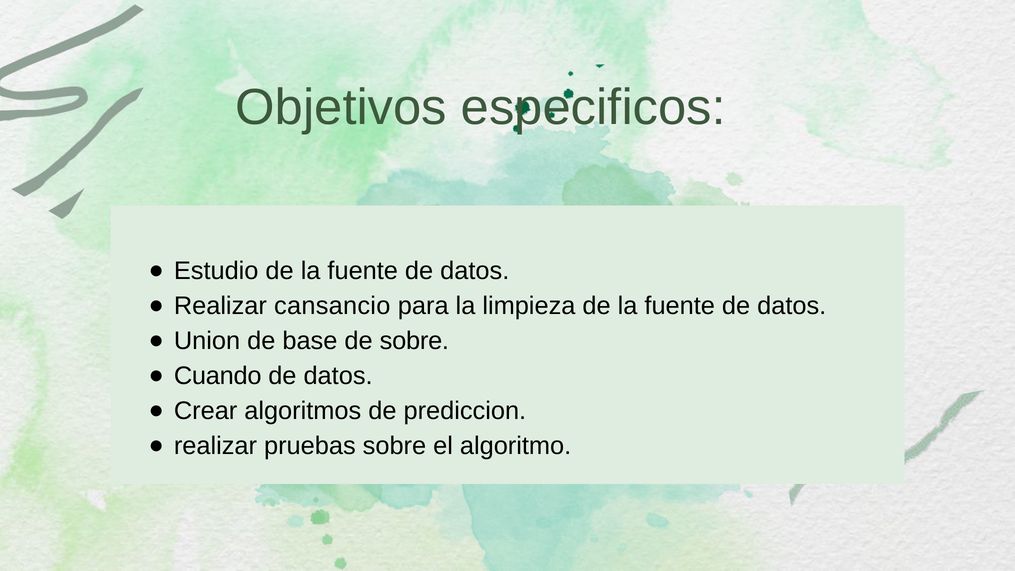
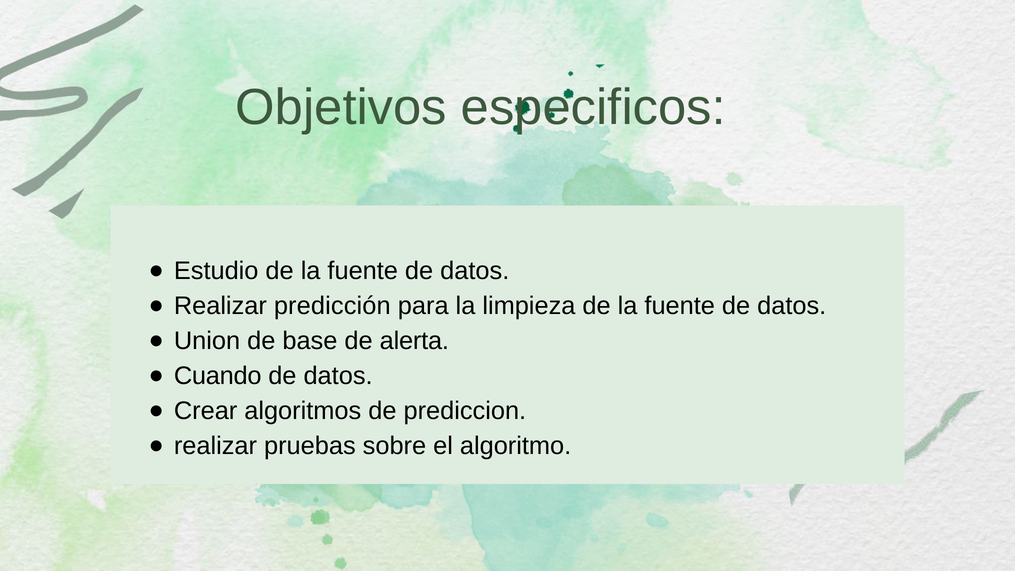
cansancio: cansancio -> predicción
de sobre: sobre -> alerta
